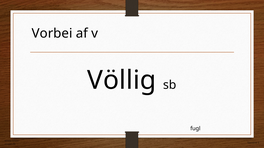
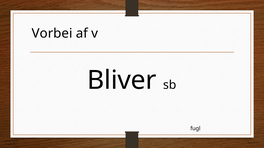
Völlig: Völlig -> Bliver
